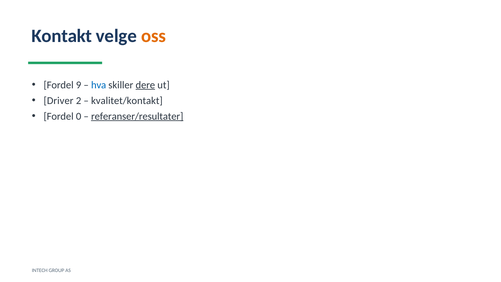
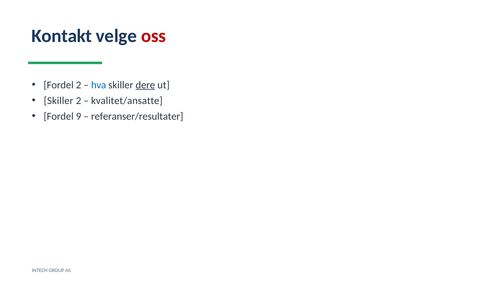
oss colour: orange -> red
Fordel 9: 9 -> 2
Driver at (59, 101): Driver -> Skiller
kvalitet/kontakt: kvalitet/kontakt -> kvalitet/ansatte
0: 0 -> 9
referanser/resultater underline: present -> none
